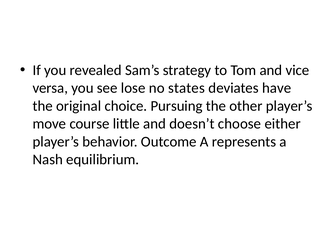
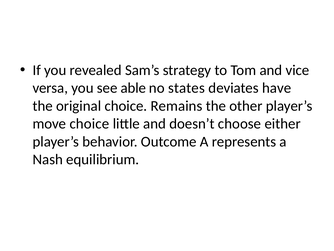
lose: lose -> able
Pursuing: Pursuing -> Remains
move course: course -> choice
